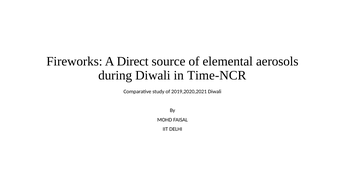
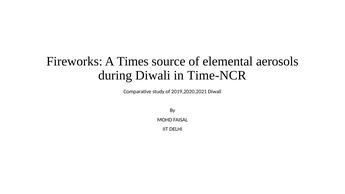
Direct: Direct -> Times
